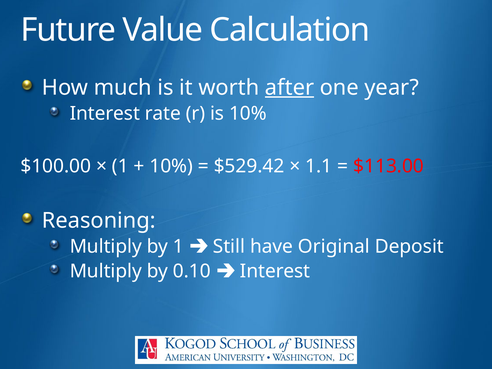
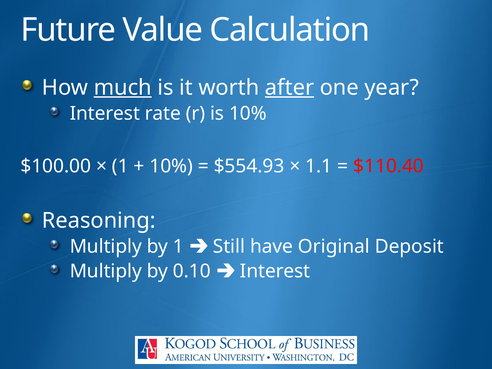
much underline: none -> present
$529.42: $529.42 -> $554.93
$113.00: $113.00 -> $110.40
